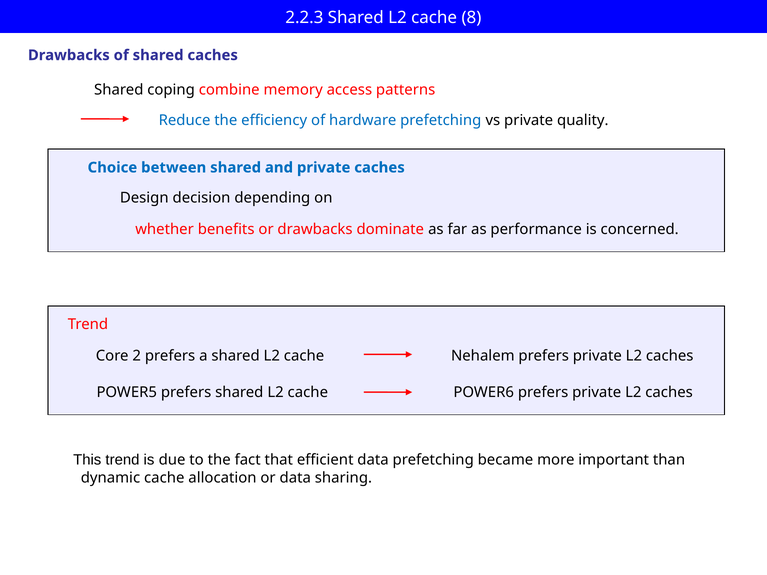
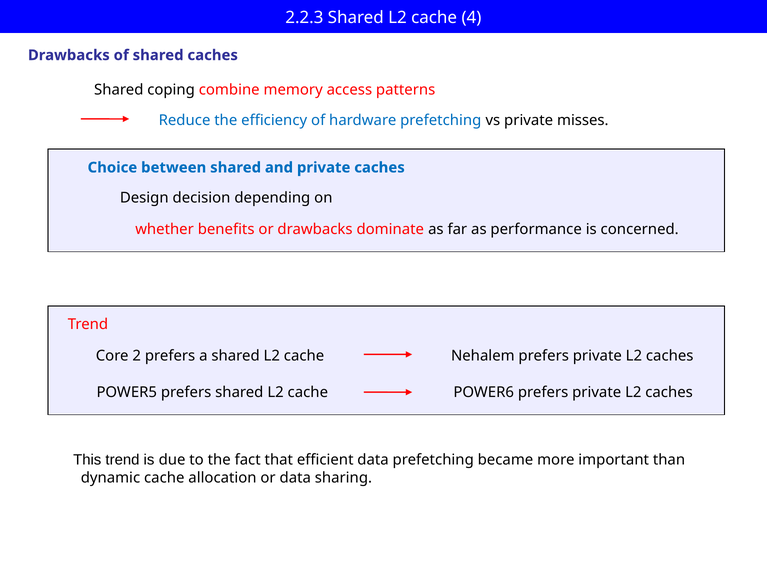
8: 8 -> 4
quality: quality -> misses
